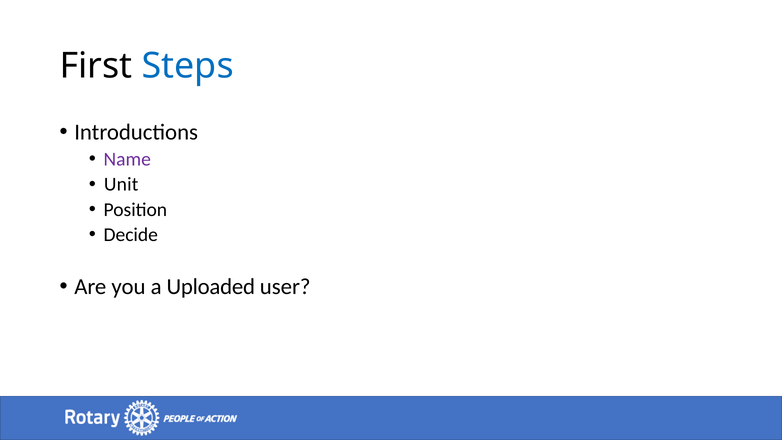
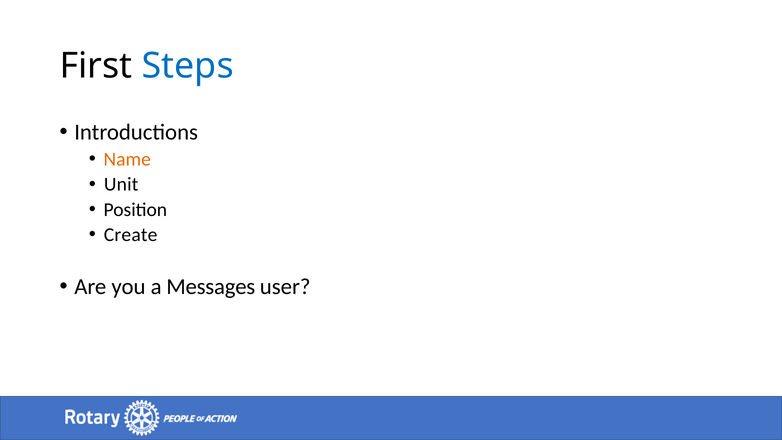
Name colour: purple -> orange
Decide: Decide -> Create
Uploaded: Uploaded -> Messages
